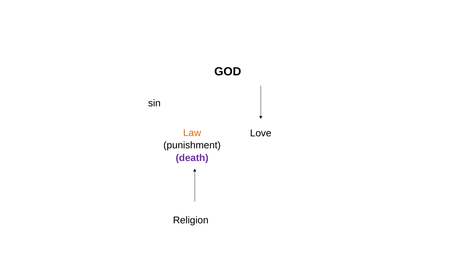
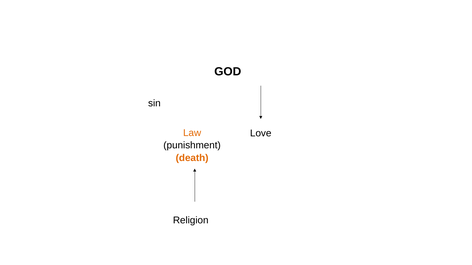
death colour: purple -> orange
